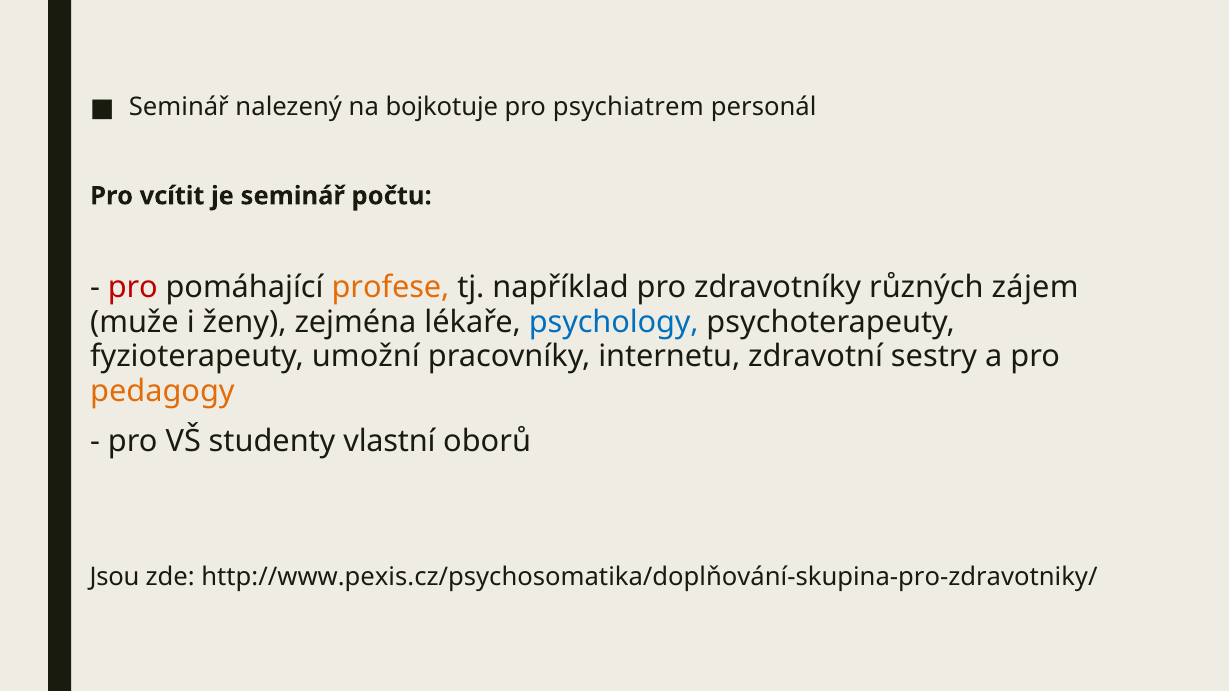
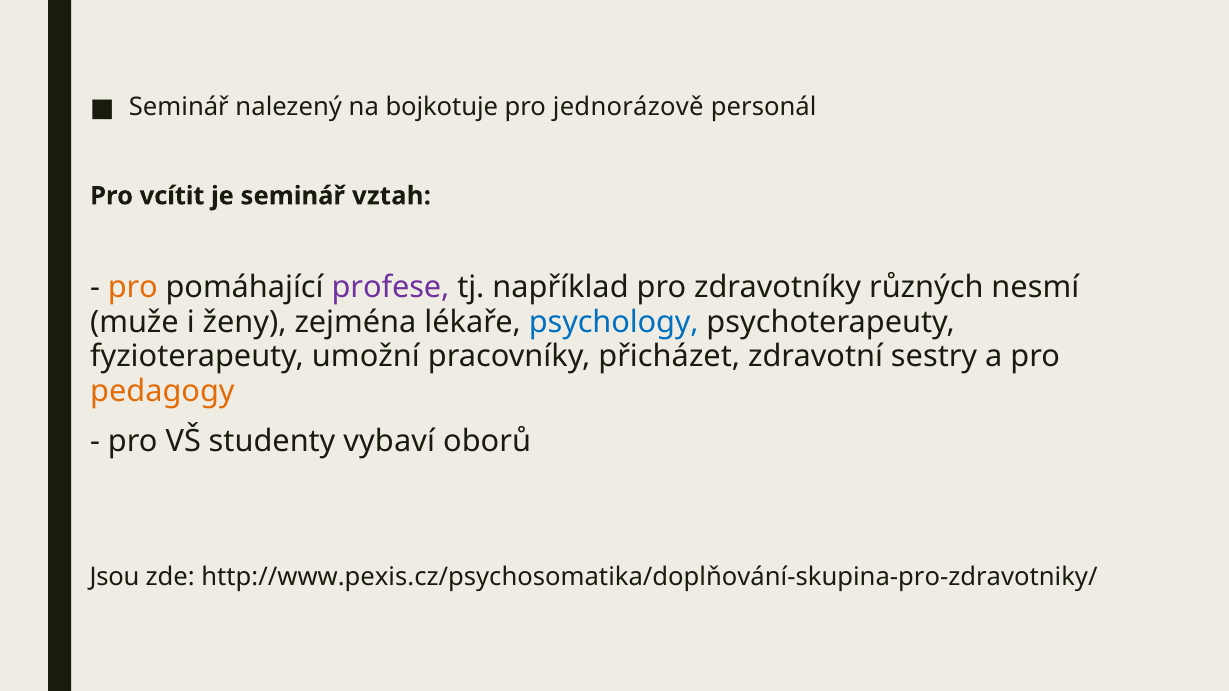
psychiatrem: psychiatrem -> jednorázově
počtu: počtu -> vztah
pro at (133, 287) colour: red -> orange
profese colour: orange -> purple
zájem: zájem -> nesmí
internetu: internetu -> přicházet
vlastní: vlastní -> vybaví
